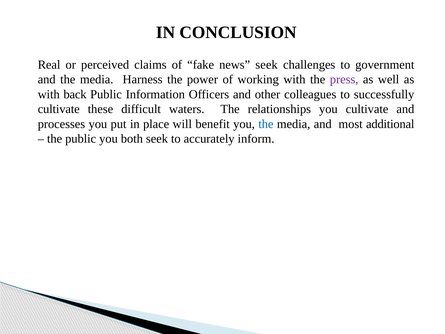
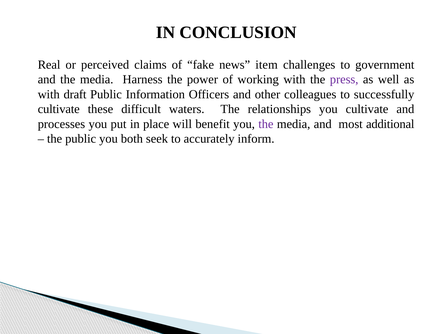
news seek: seek -> item
back: back -> draft
the at (266, 124) colour: blue -> purple
